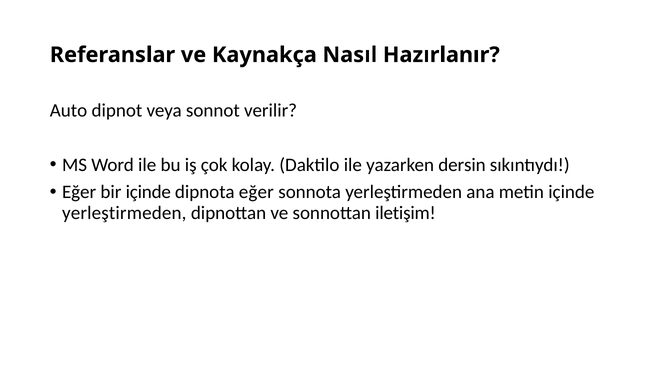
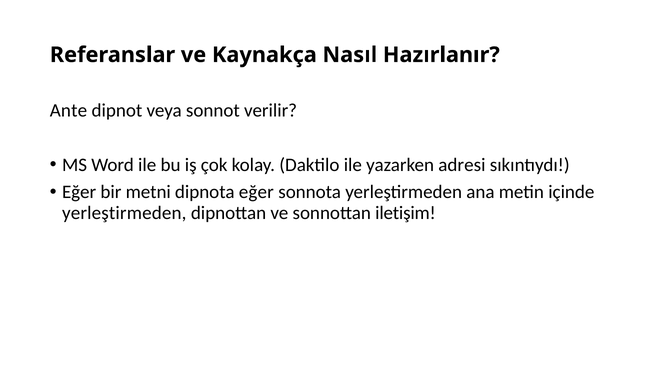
Auto: Auto -> Ante
dersin: dersin -> adresi
bir içinde: içinde -> metni
